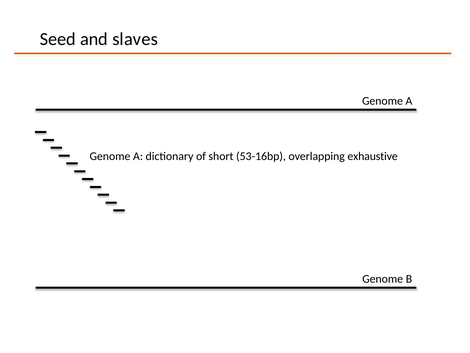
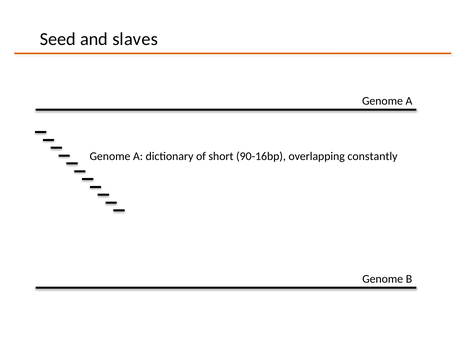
53-16bp: 53-16bp -> 90-16bp
exhaustive: exhaustive -> constantly
